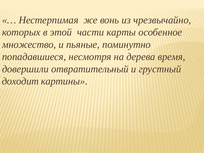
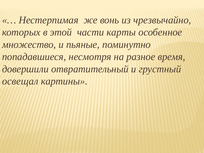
дерева: дерева -> разное
доходит: доходит -> освещал
